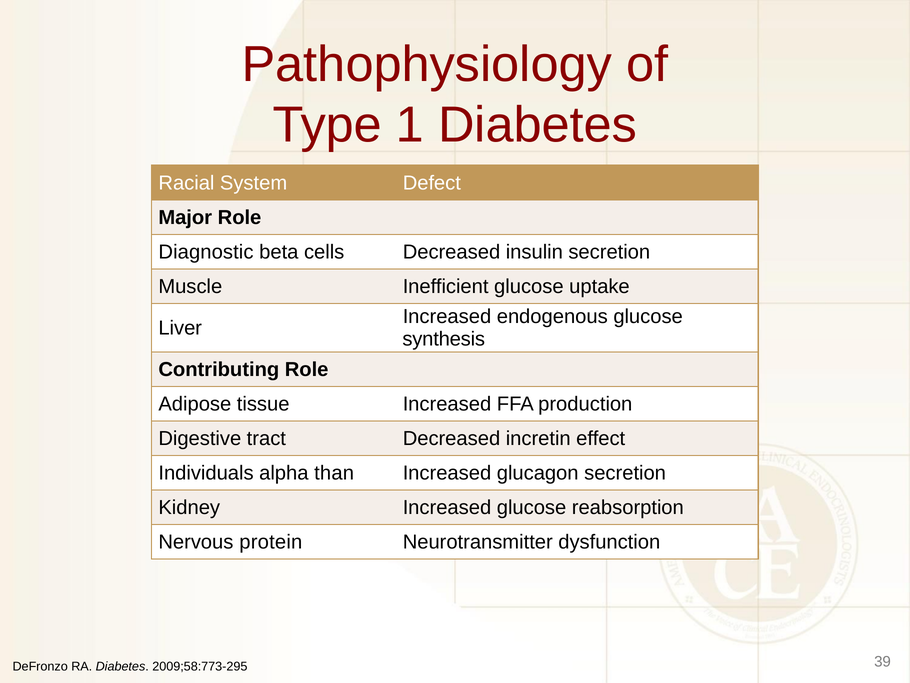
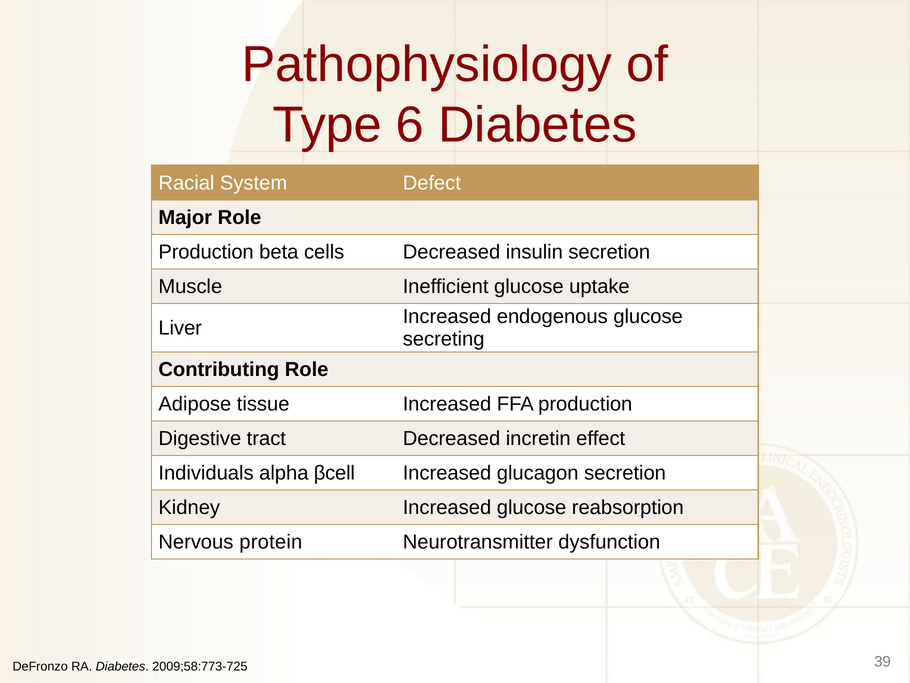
1: 1 -> 6
Diagnostic at (206, 252): Diagnostic -> Production
synthesis: synthesis -> secreting
than: than -> βcell
2009;58:773-295: 2009;58:773-295 -> 2009;58:773-725
